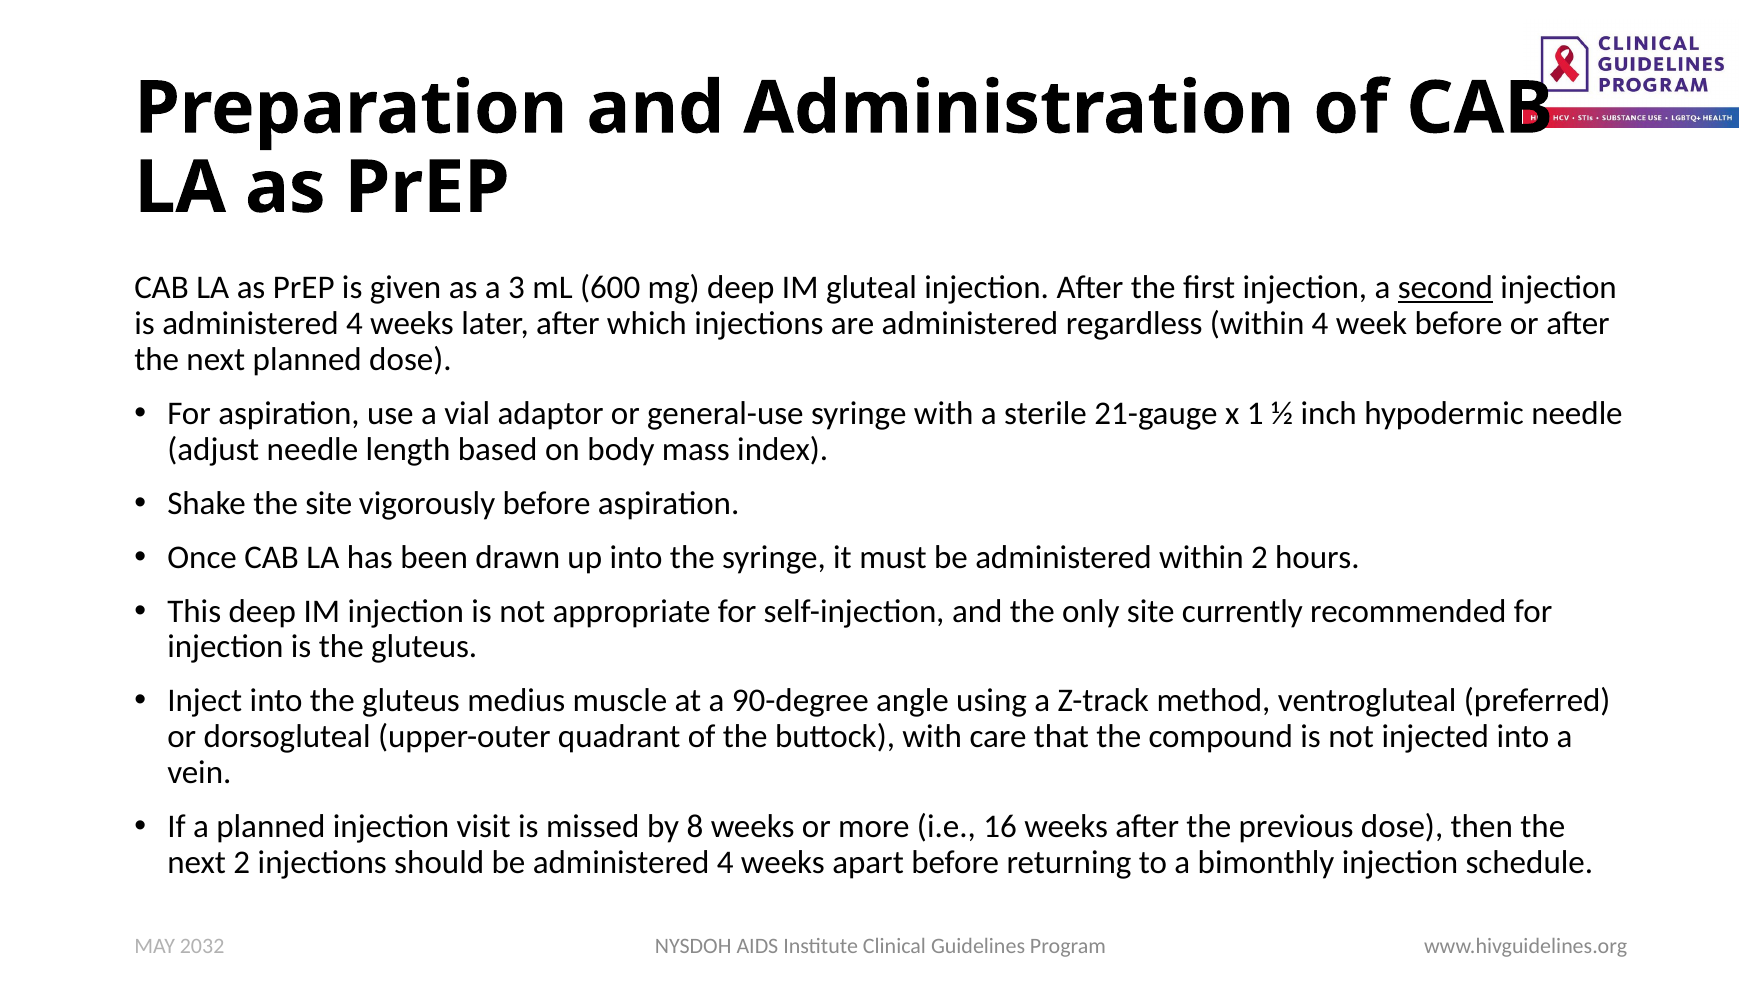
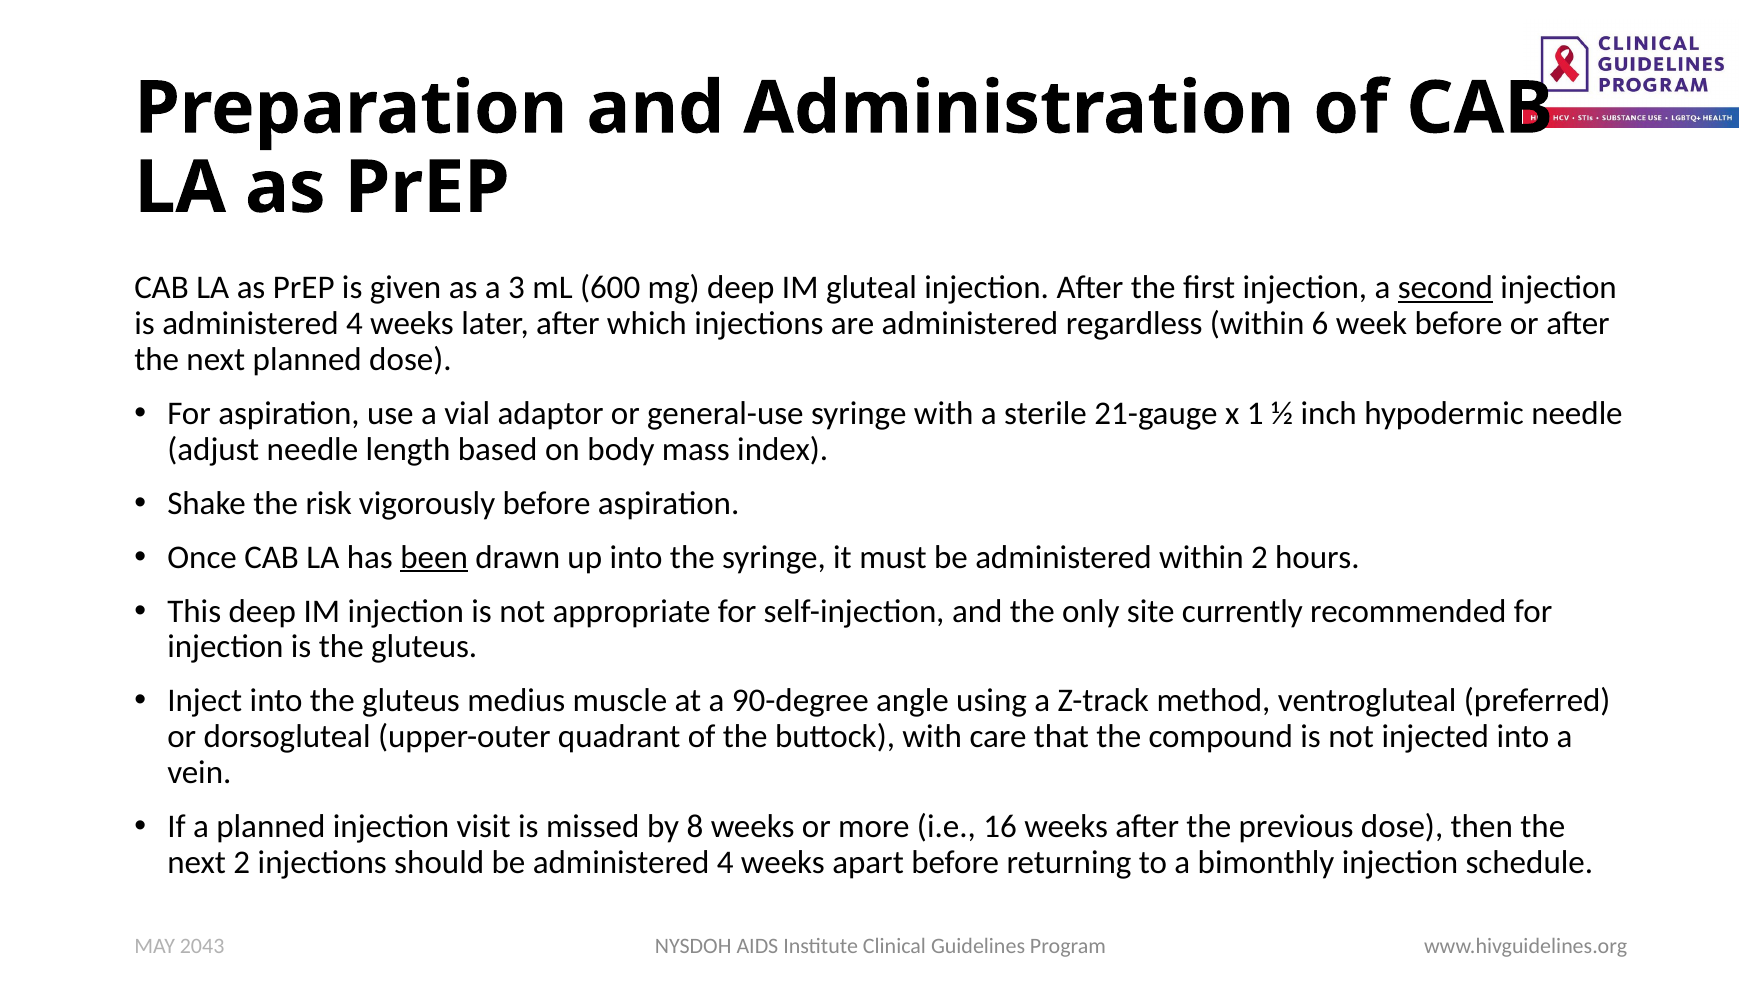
within 4: 4 -> 6
the site: site -> risk
been underline: none -> present
2032: 2032 -> 2043
